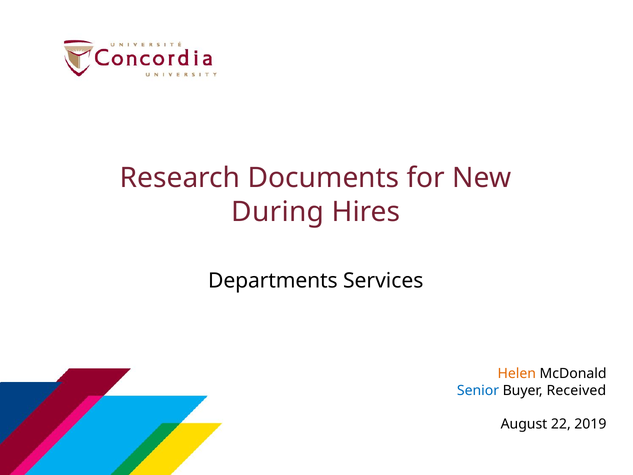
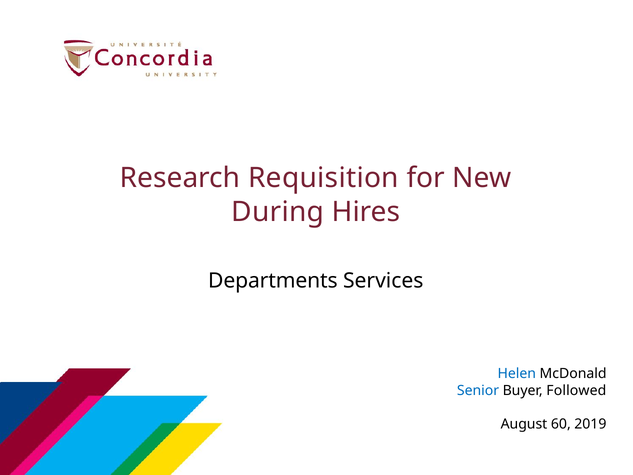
Documents: Documents -> Requisition
Helen colour: orange -> blue
Received: Received -> Followed
22: 22 -> 60
